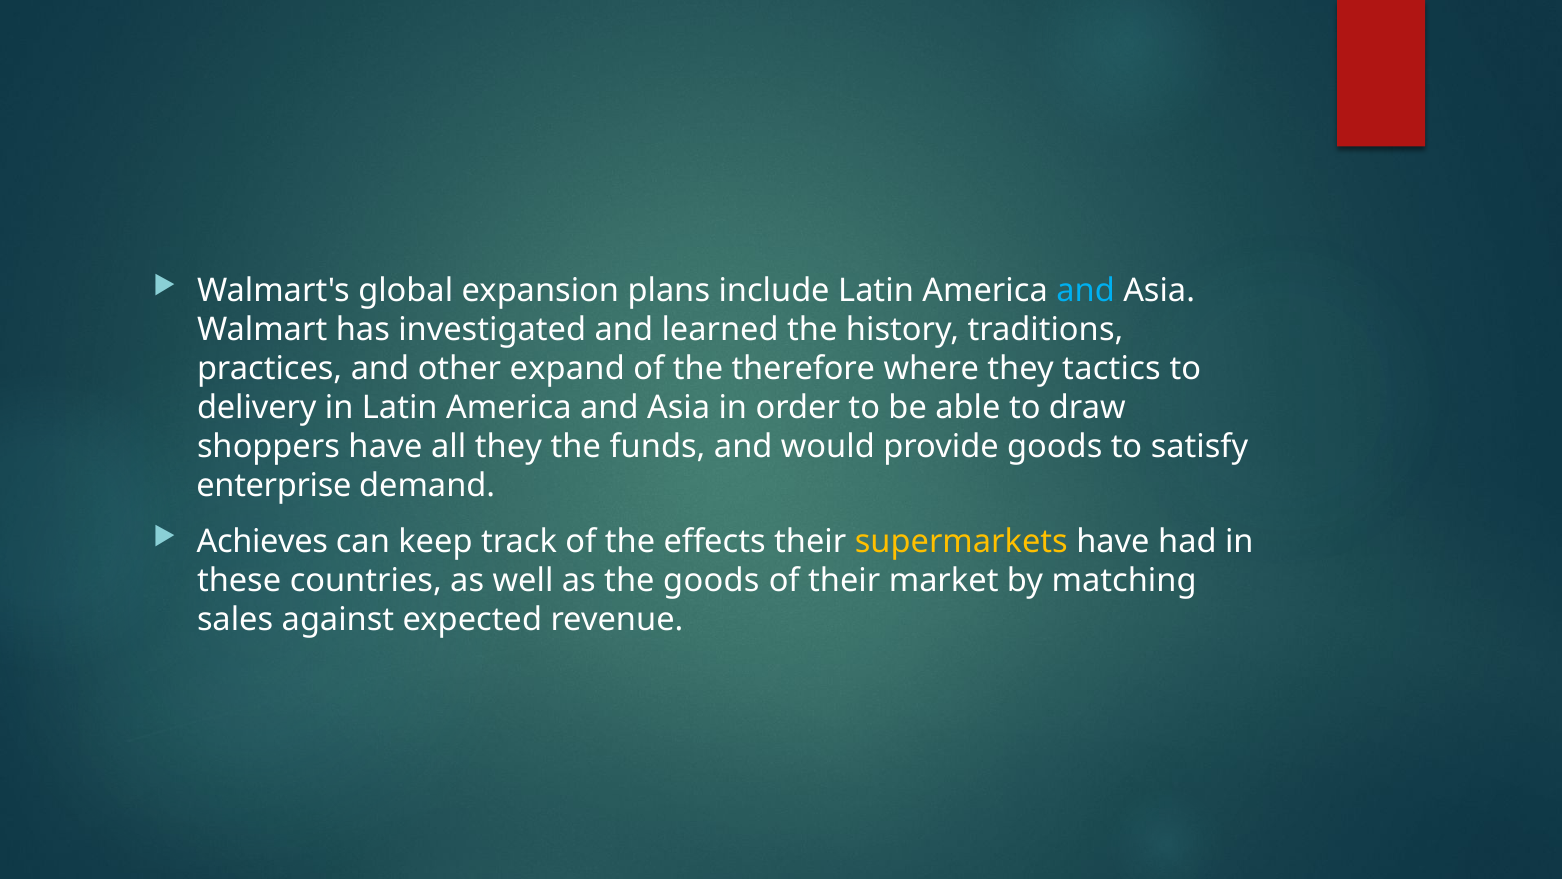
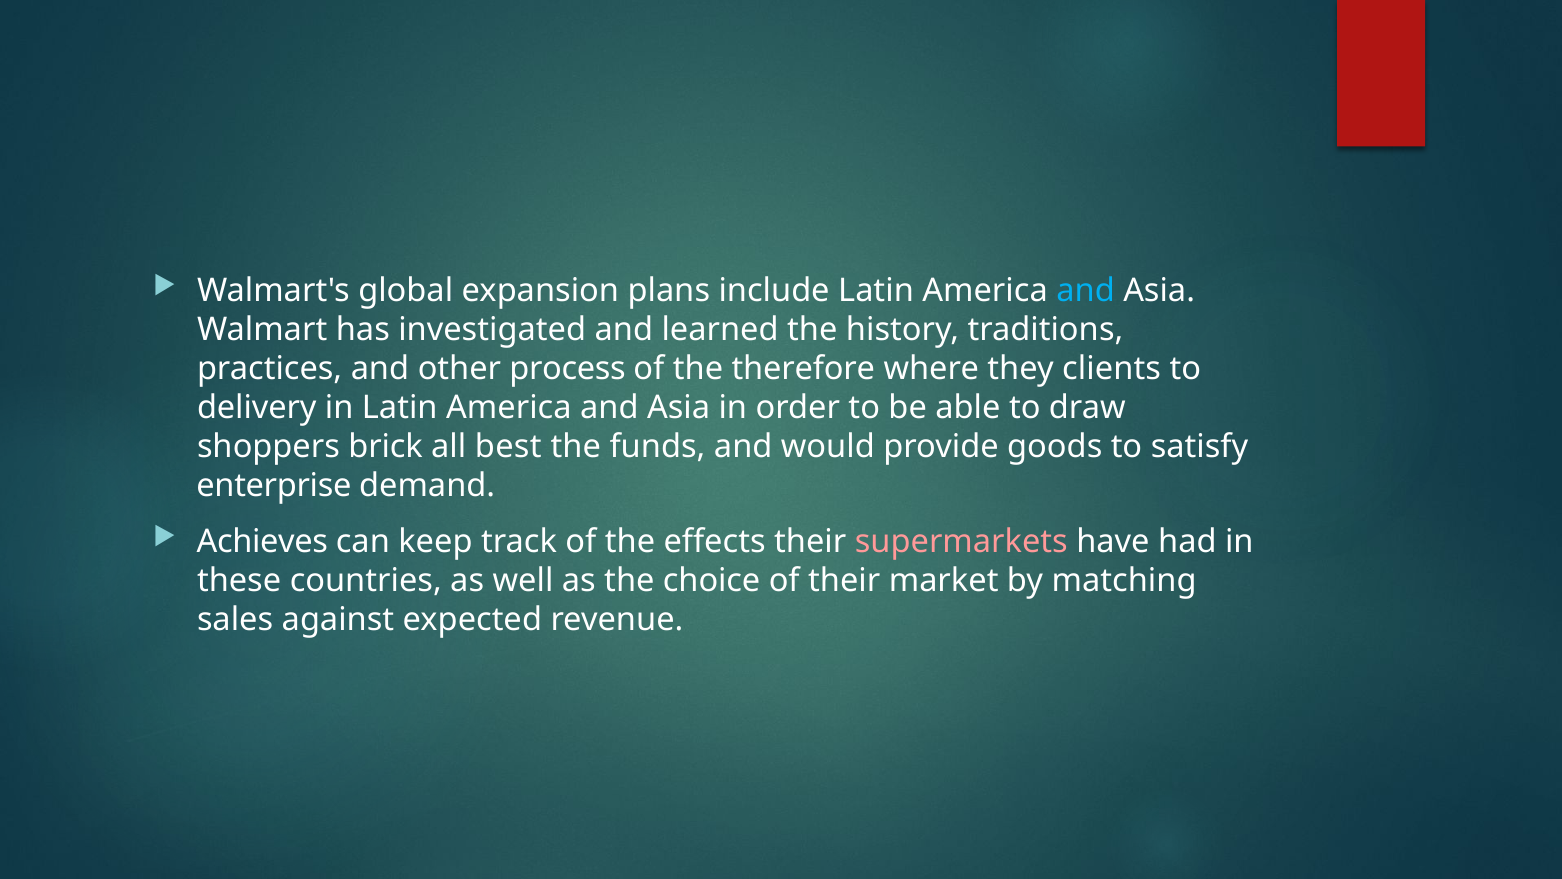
expand: expand -> process
tactics: tactics -> clients
shoppers have: have -> brick
all they: they -> best
supermarkets colour: yellow -> pink
the goods: goods -> choice
